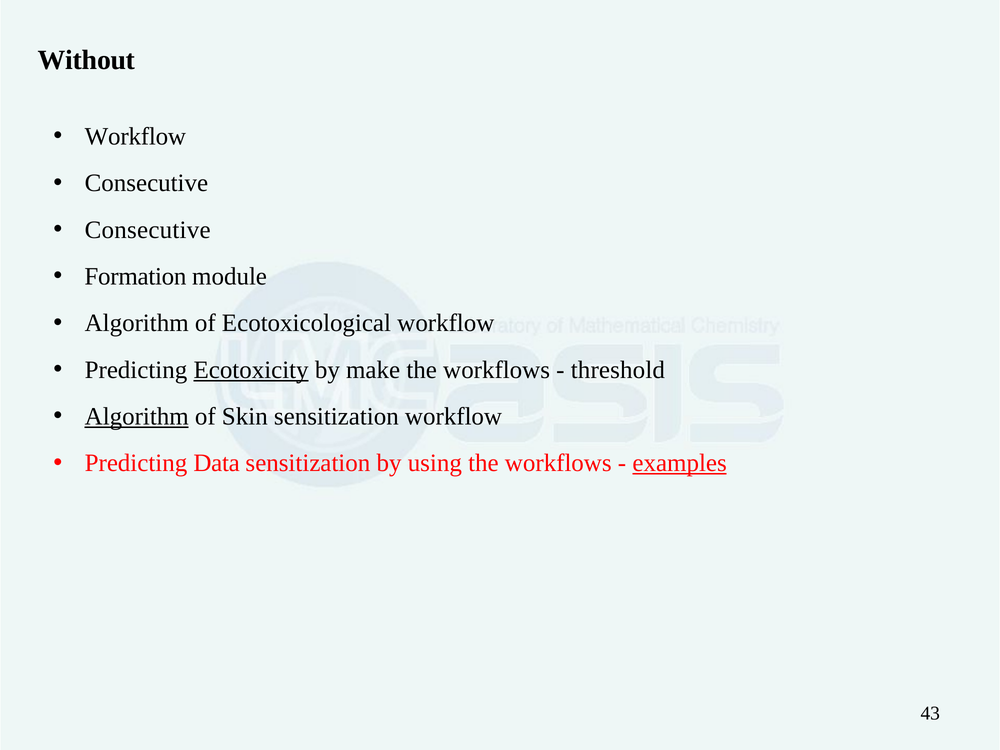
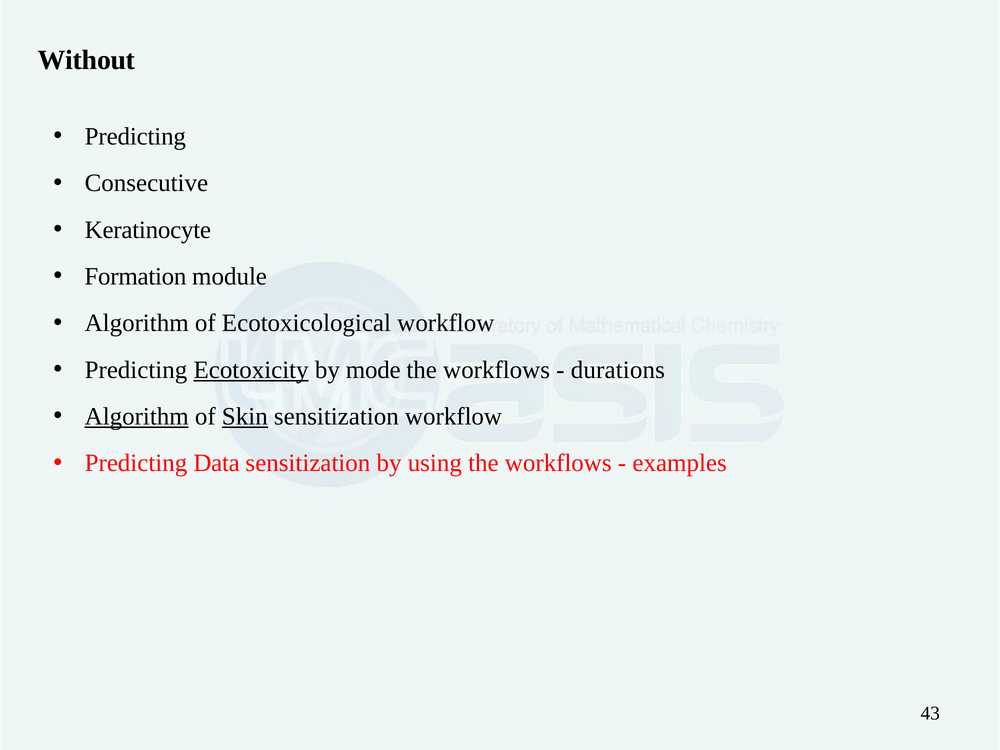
Workflow at (135, 136): Workflow -> Predicting
Consecutive at (148, 230): Consecutive -> Keratinocyte
make: make -> mode
threshold: threshold -> durations
Skin underline: none -> present
examples underline: present -> none
